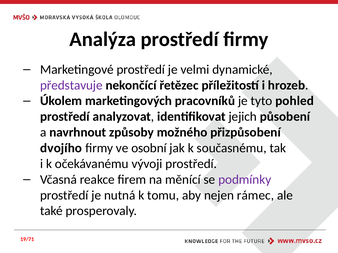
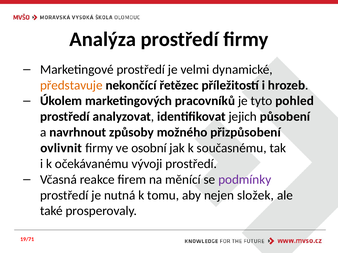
představuje colour: purple -> orange
dvojího: dvojího -> ovlivnit
rámec: rámec -> složek
